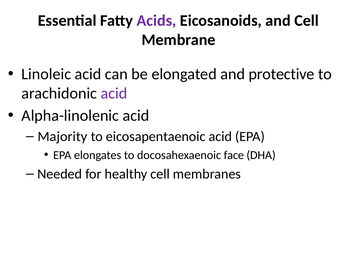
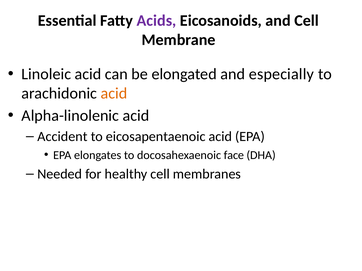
protective: protective -> especially
acid at (114, 94) colour: purple -> orange
Majority: Majority -> Accident
